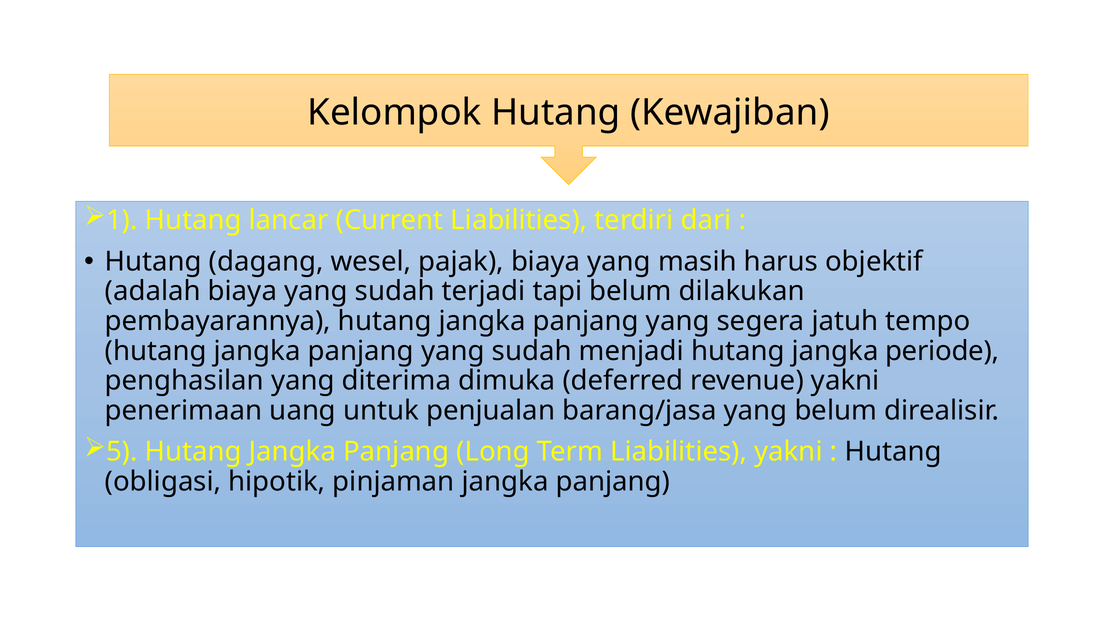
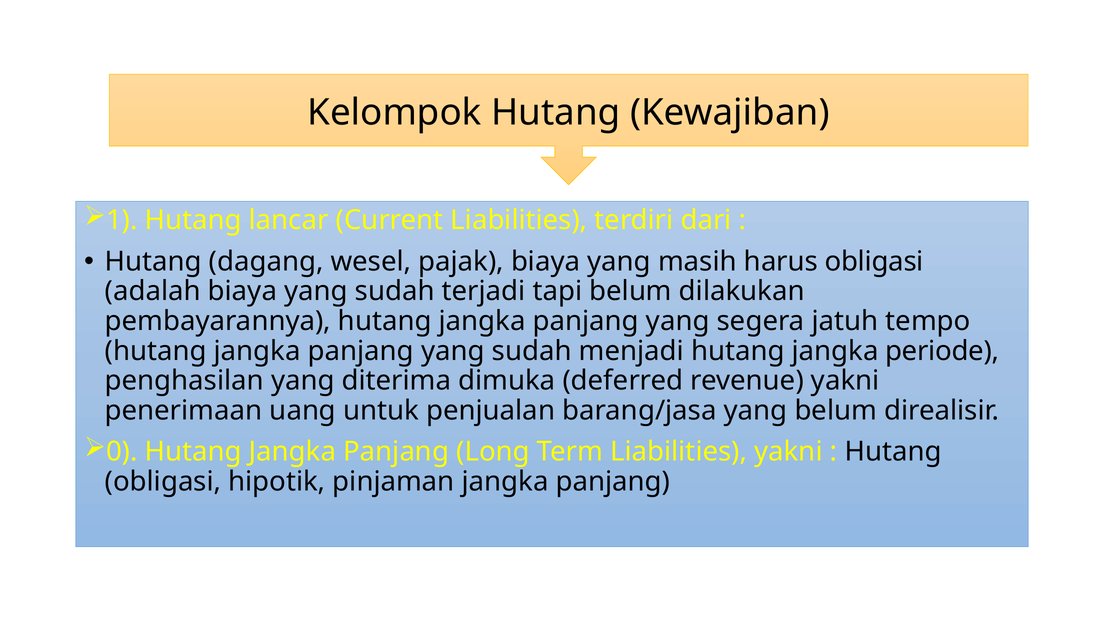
harus objektif: objektif -> obligasi
5: 5 -> 0
